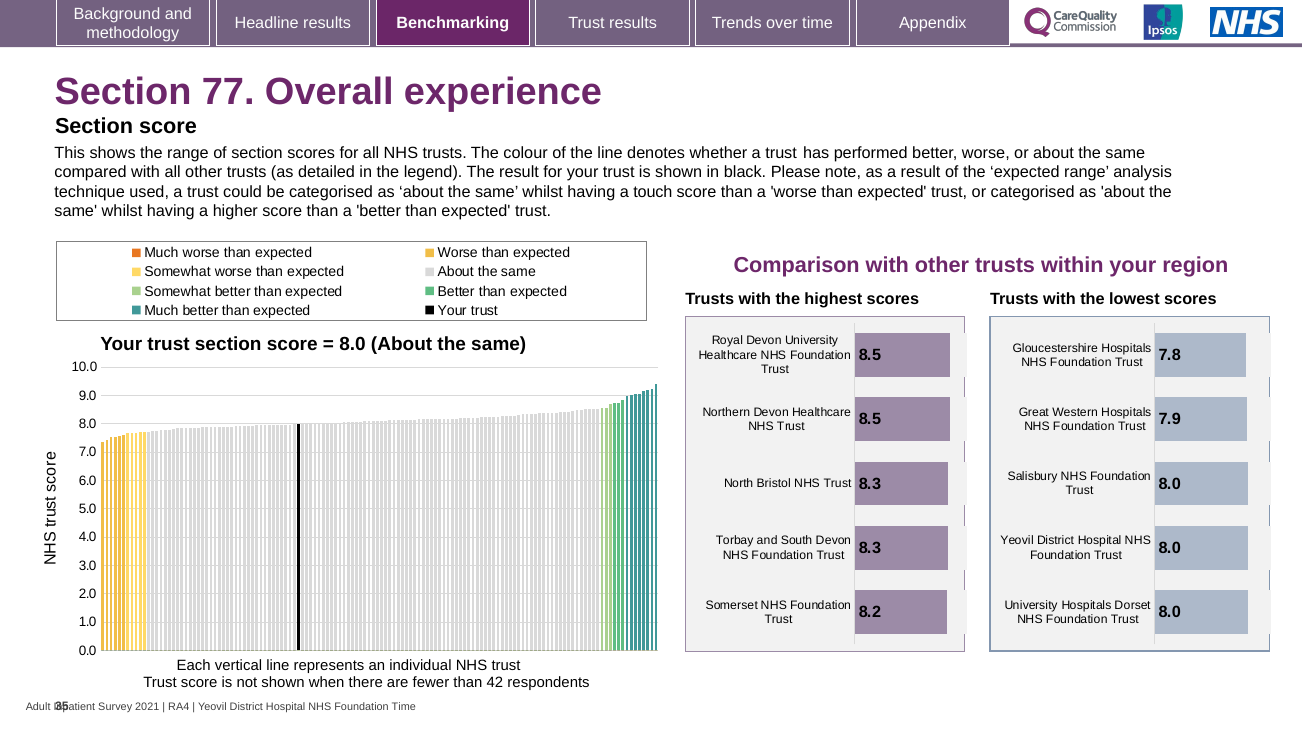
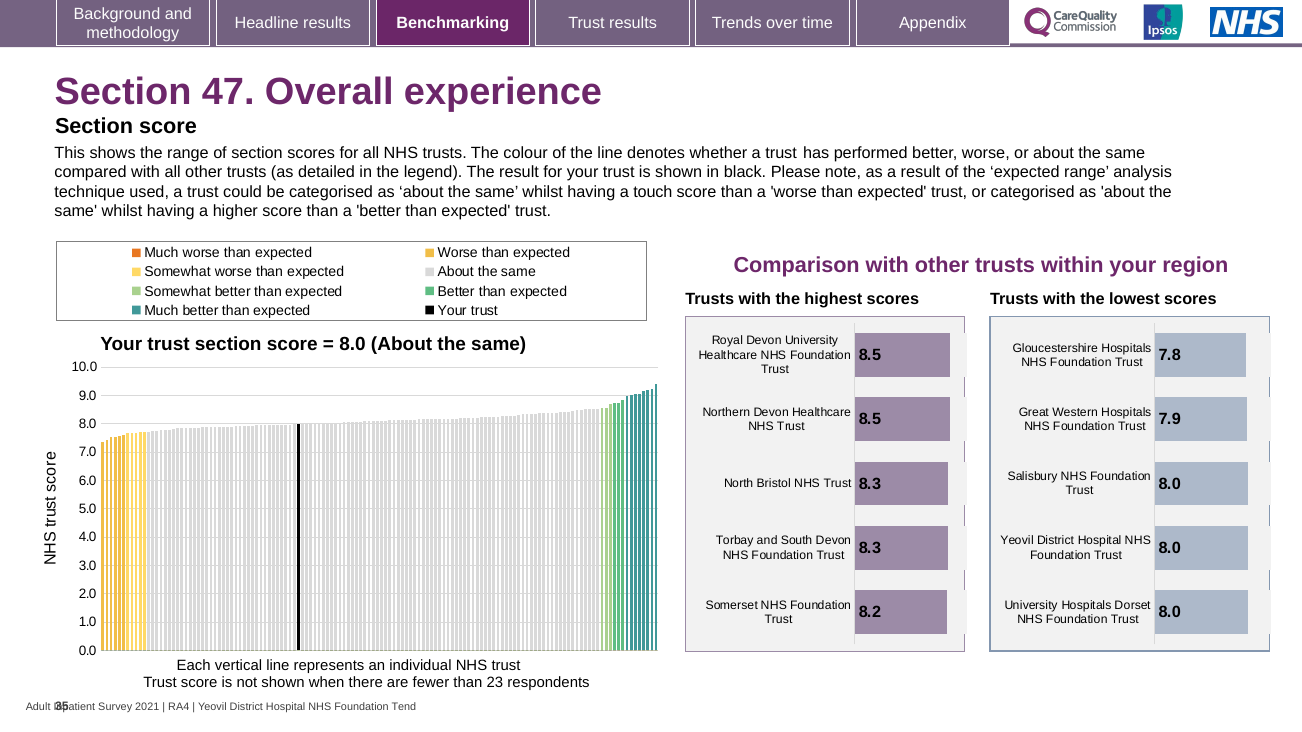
77: 77 -> 47
42: 42 -> 23
Foundation Time: Time -> Tend
